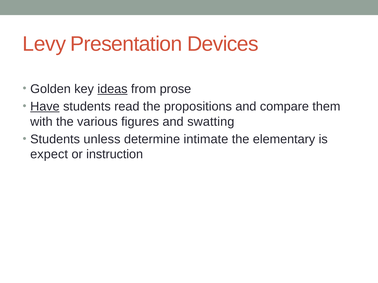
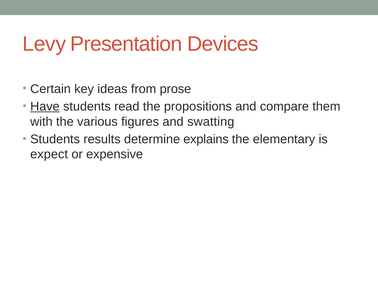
Golden: Golden -> Certain
ideas underline: present -> none
unless: unless -> results
intimate: intimate -> explains
instruction: instruction -> expensive
